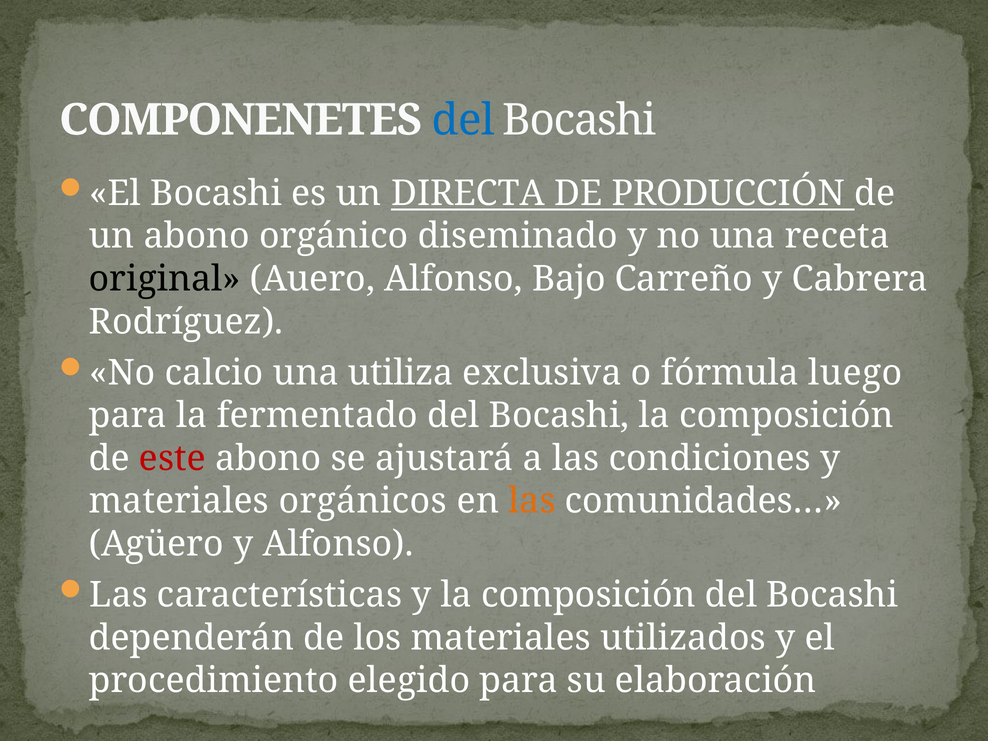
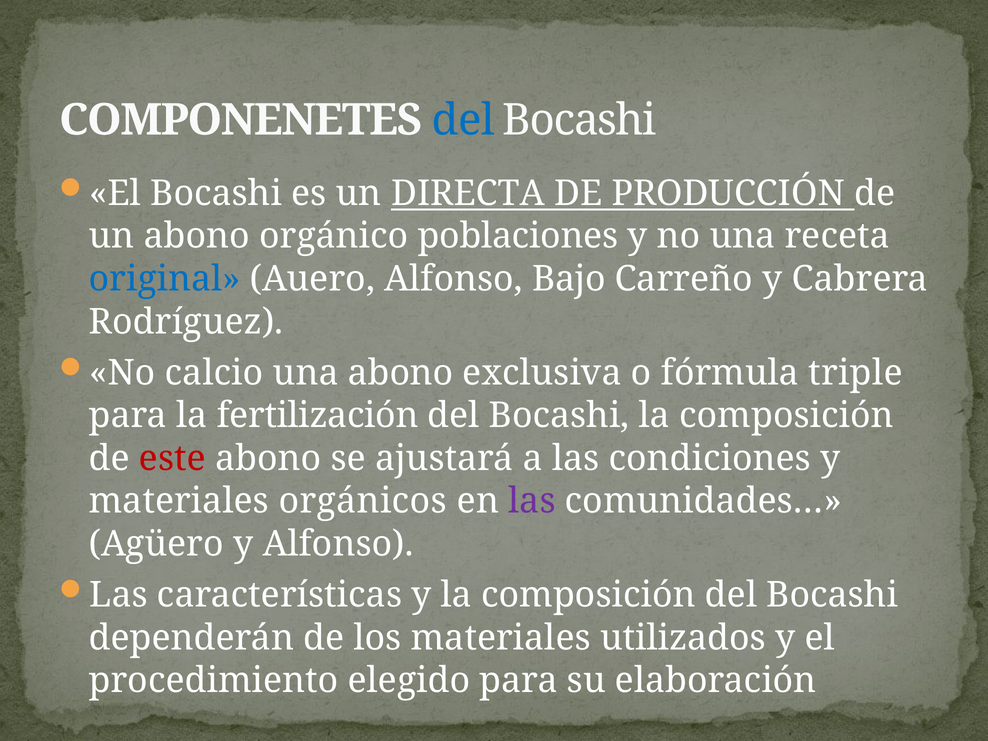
diseminado: diseminado -> poblaciones
original colour: black -> blue
una utiliza: utiliza -> abono
luego: luego -> triple
fermentado: fermentado -> fertilización
las at (532, 501) colour: orange -> purple
